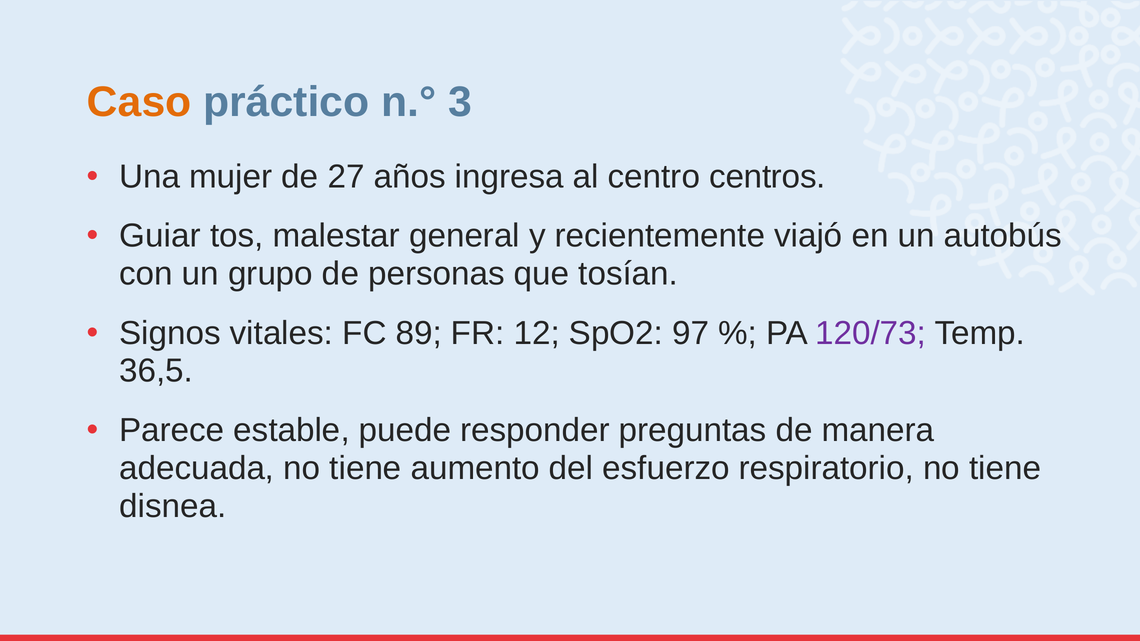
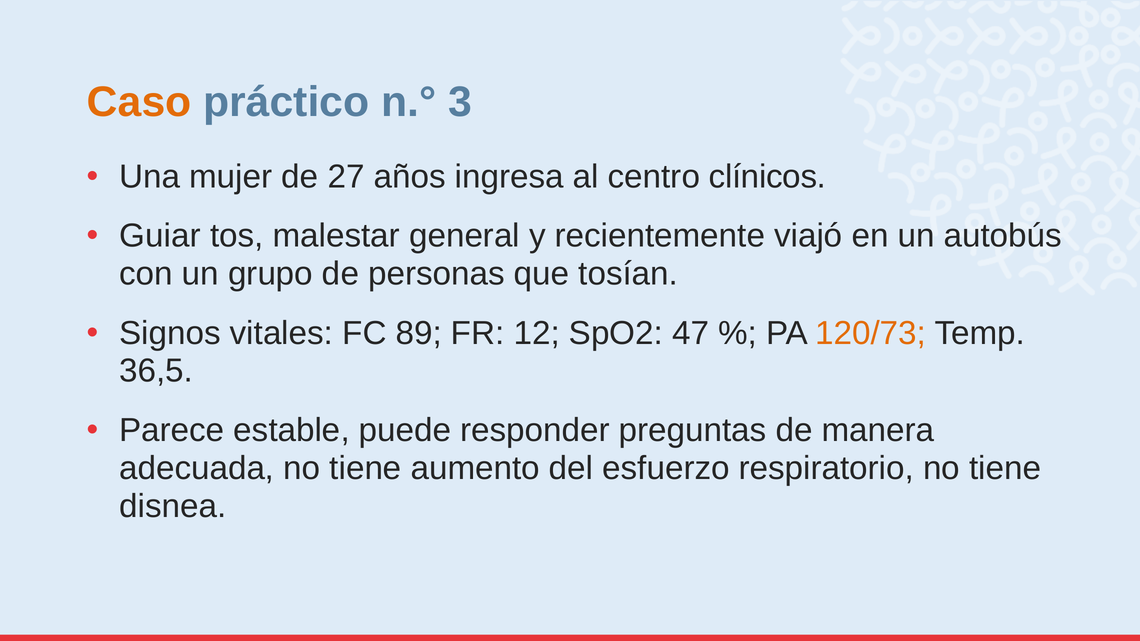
centros: centros -> clínicos
97: 97 -> 47
120/73 colour: purple -> orange
